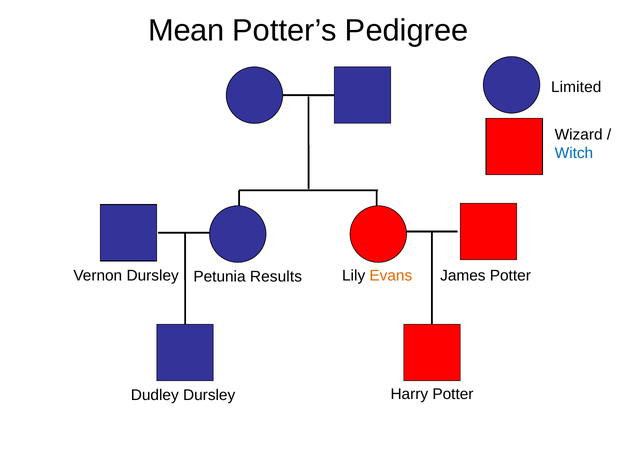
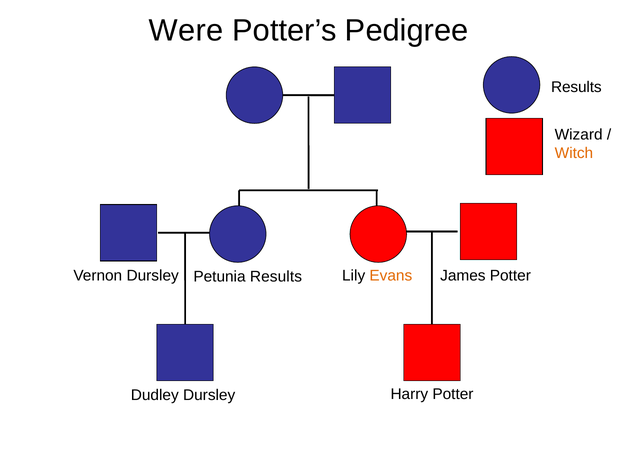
Mean: Mean -> Were
Limited at (576, 87): Limited -> Results
Witch colour: blue -> orange
